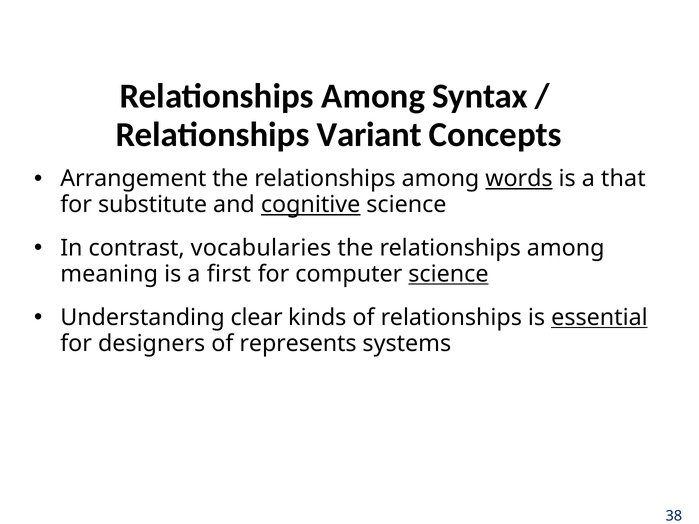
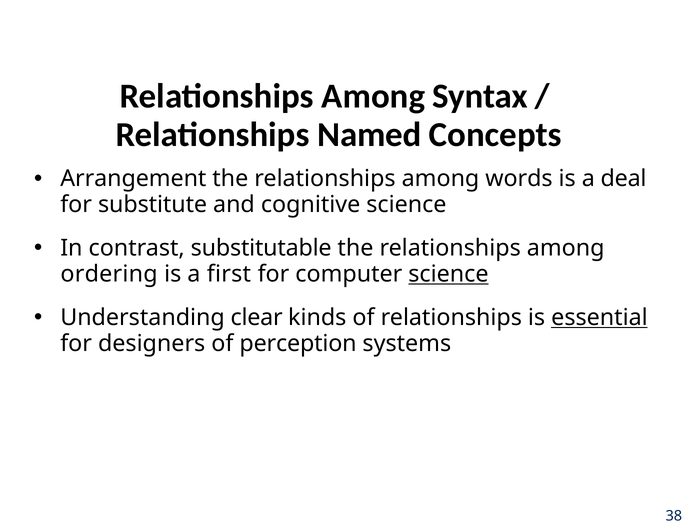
Variant: Variant -> Named
words underline: present -> none
that: that -> deal
cognitive underline: present -> none
vocabularies: vocabularies -> substitutable
meaning: meaning -> ordering
represents: represents -> perception
